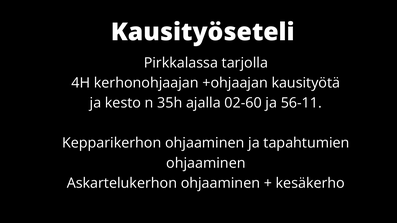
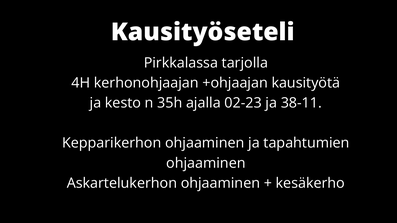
02-60: 02-60 -> 02-23
56-11: 56-11 -> 38-11
